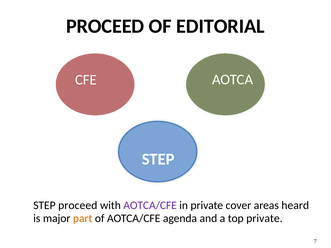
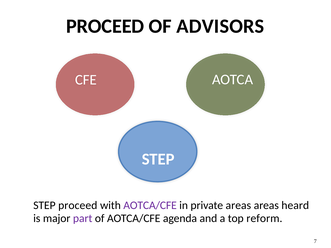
EDITORIAL: EDITORIAL -> ADVISORS
private cover: cover -> areas
part colour: orange -> purple
top private: private -> reform
